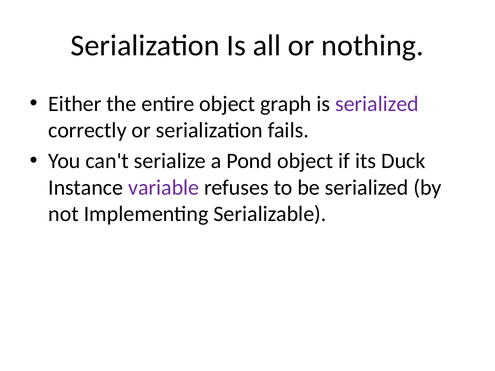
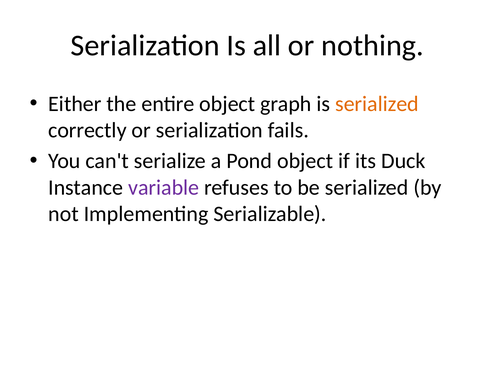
serialized at (377, 104) colour: purple -> orange
